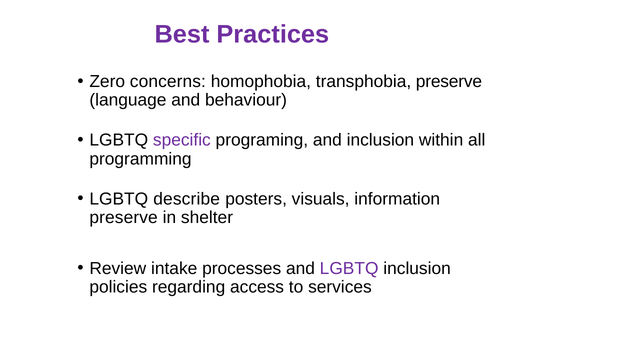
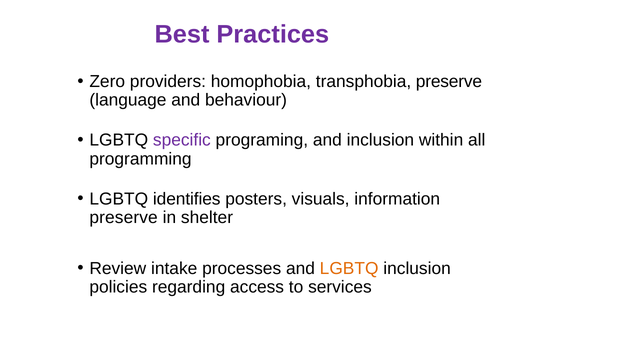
concerns: concerns -> providers
describe: describe -> identifies
LGBTQ at (349, 268) colour: purple -> orange
